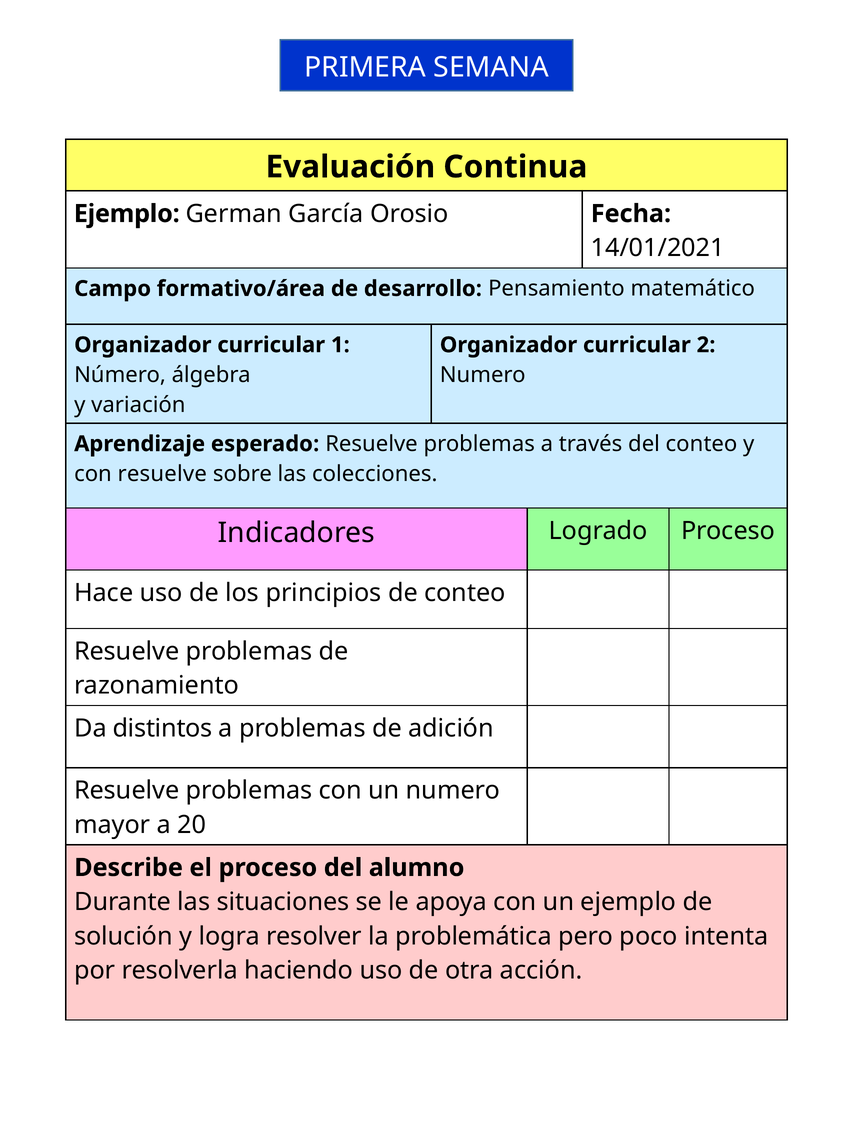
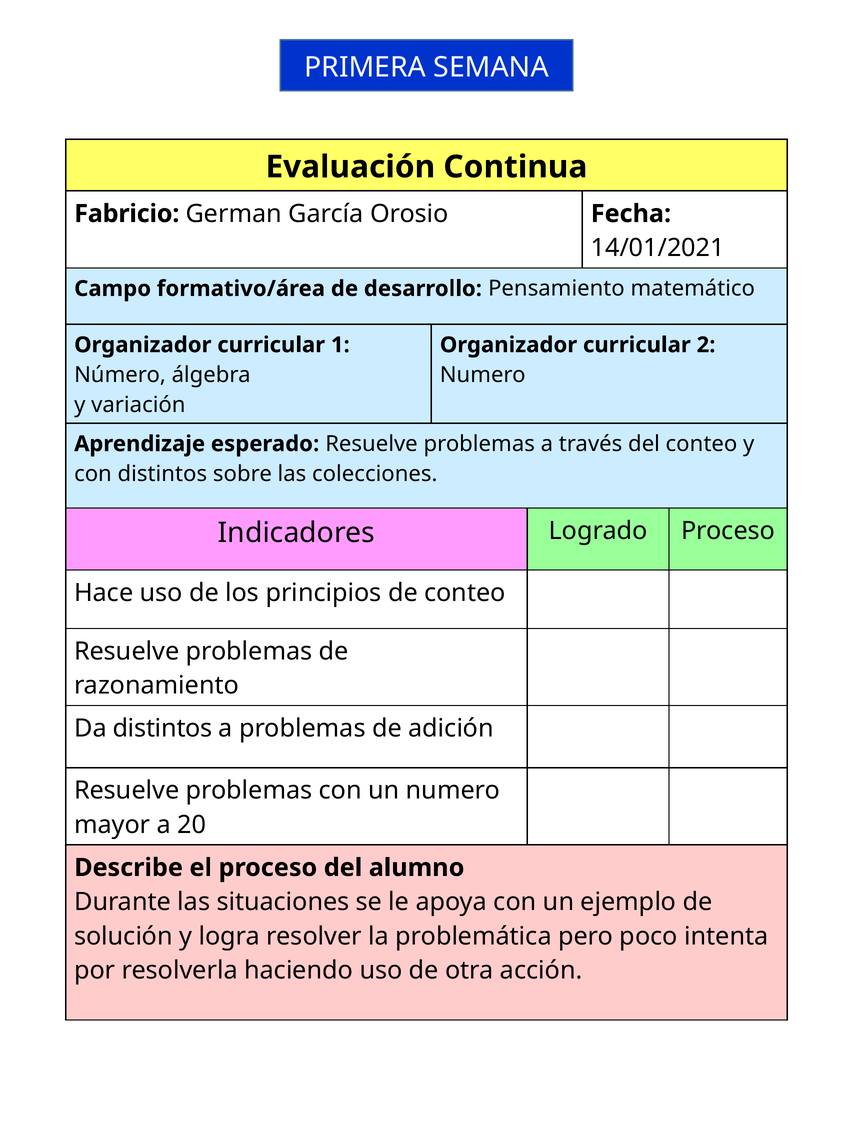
Ejemplo at (127, 214): Ejemplo -> Fabricio
con resuelve: resuelve -> distintos
